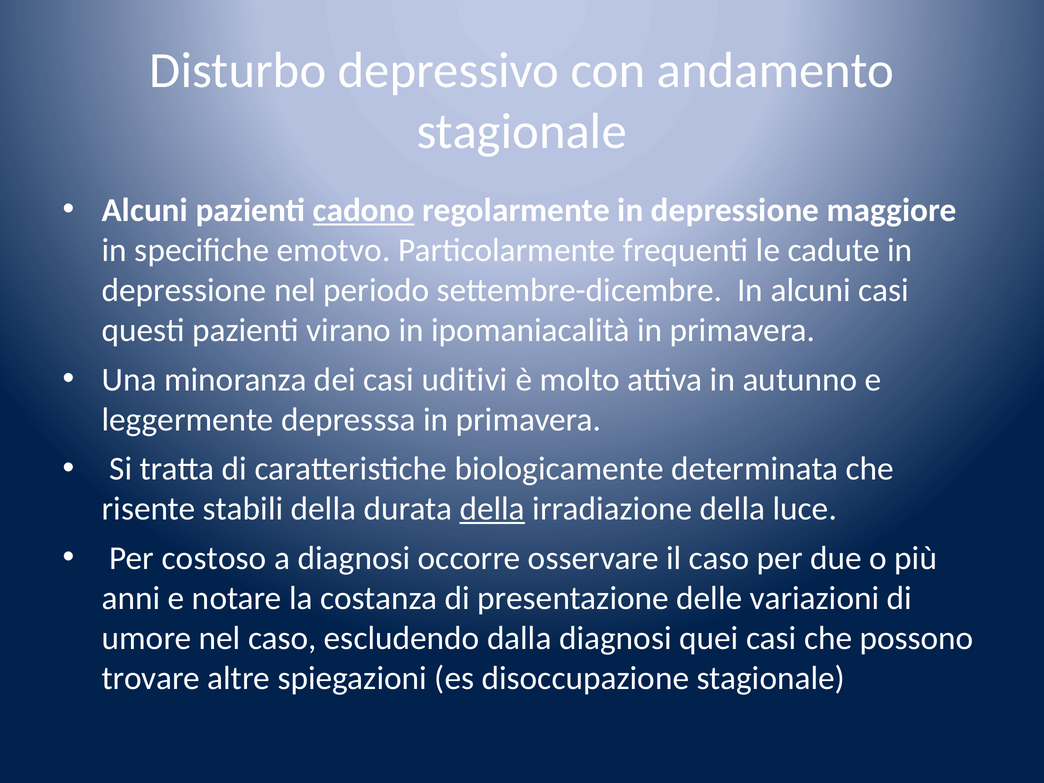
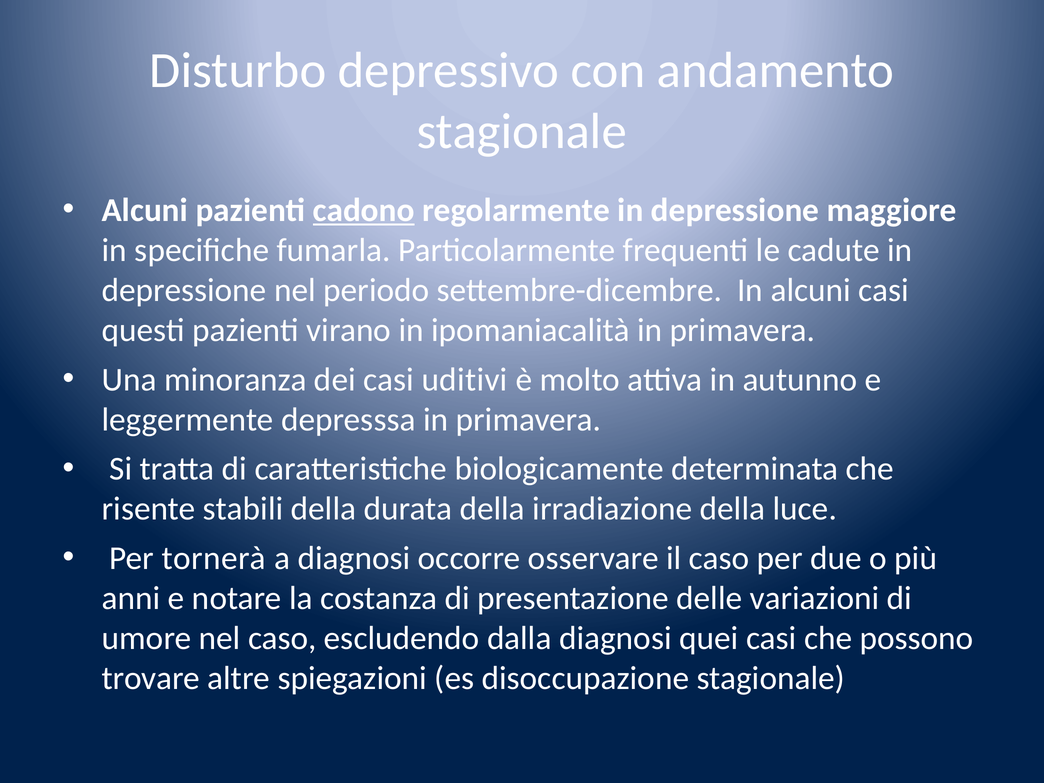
emotvo: emotvo -> fumarla
della at (492, 509) underline: present -> none
costoso: costoso -> tornerà
